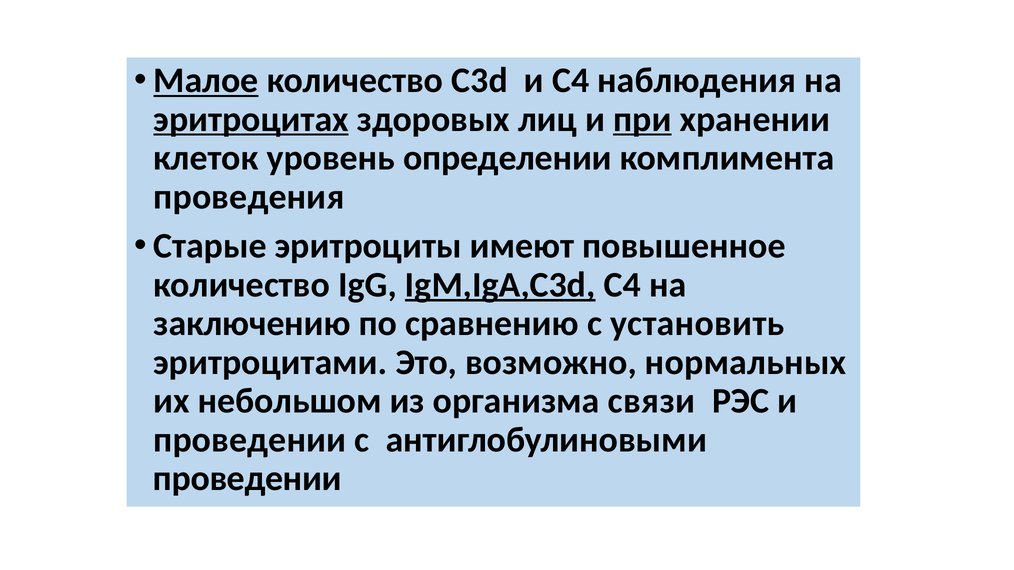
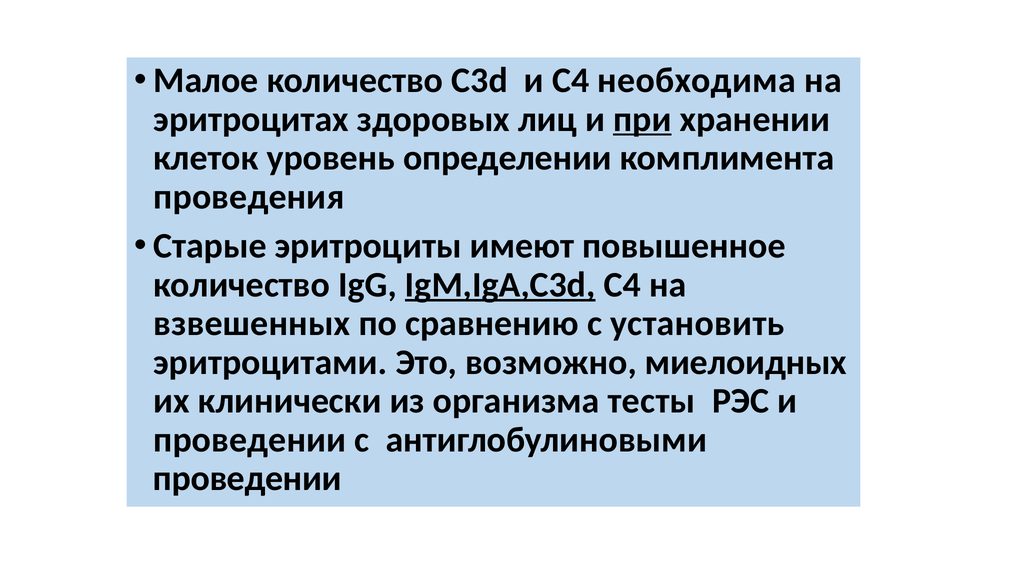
Малое underline: present -> none
наблюдения: наблюдения -> необходима
эритроцитах underline: present -> none
заключению: заключению -> взвешенных
нормальных: нормальных -> миелоидных
небольшом: небольшом -> клинически
связи: связи -> тесты
